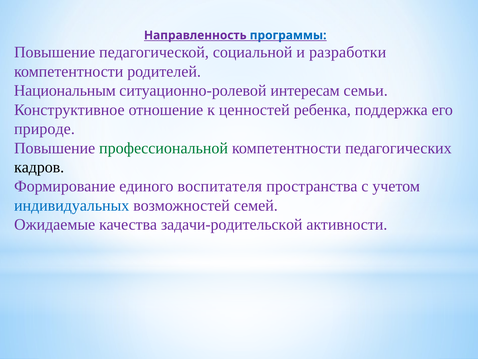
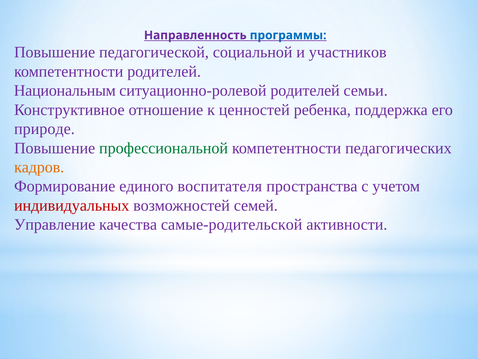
разработки: разработки -> участников
ситуационно-ролевой интересам: интересам -> родителей
кадров colour: black -> orange
индивидуальных colour: blue -> red
Ожидаемые: Ожидаемые -> Управление
задачи-родительской: задачи-родительской -> самые-родительской
